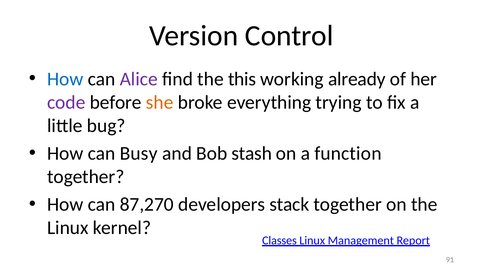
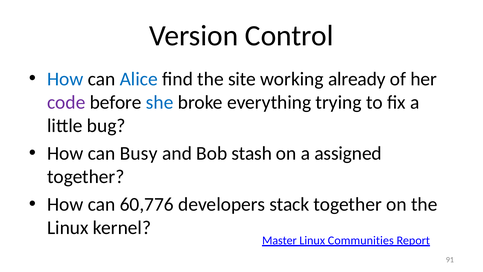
Alice colour: purple -> blue
this: this -> site
she colour: orange -> blue
function: function -> assigned
87,270: 87,270 -> 60,776
Classes: Classes -> Master
Management: Management -> Communities
